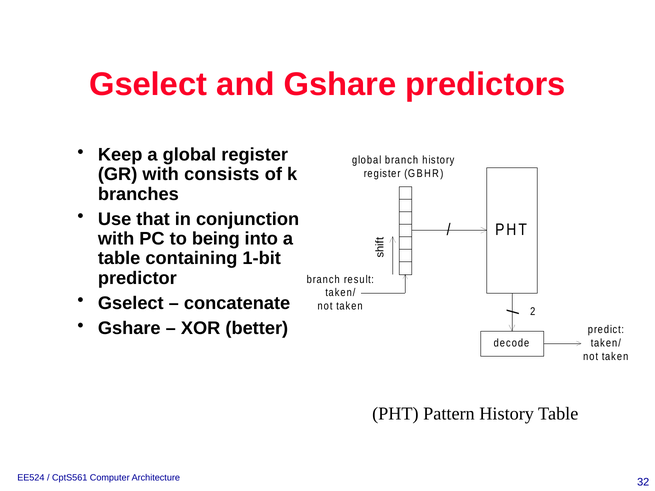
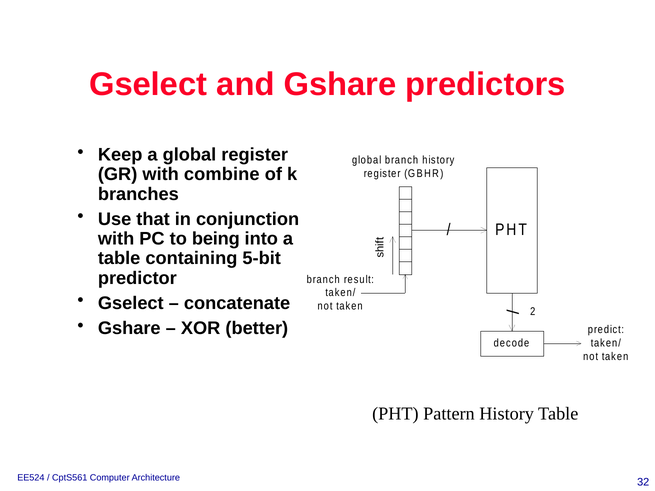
consists: consists -> combine
1-bit: 1-bit -> 5-bit
